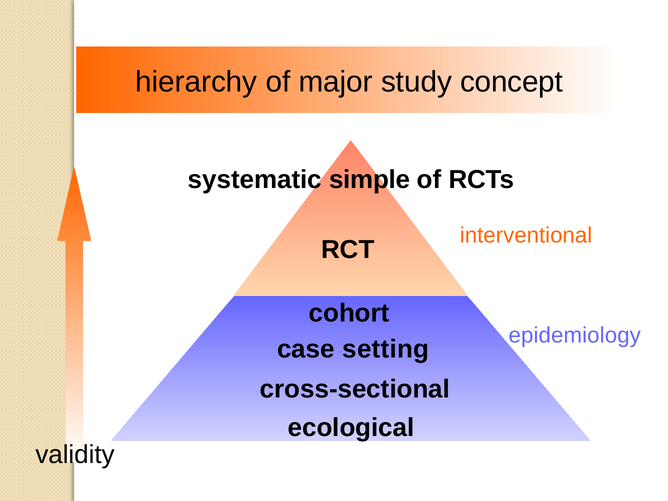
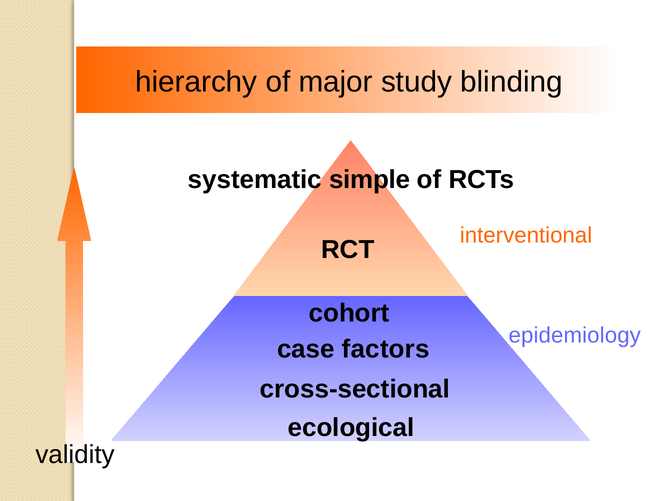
concept: concept -> blinding
setting: setting -> factors
